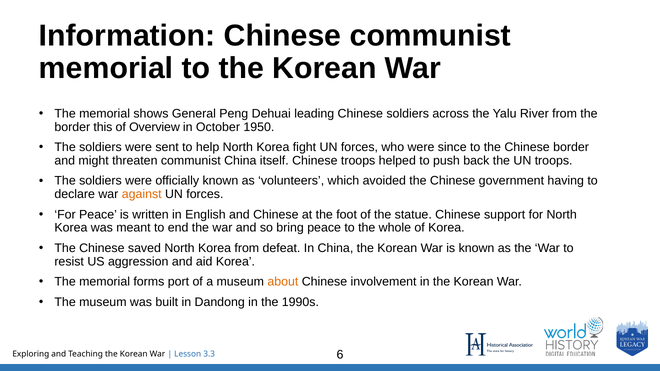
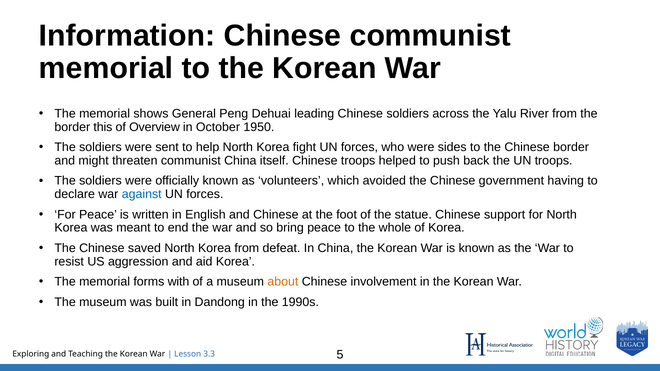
since: since -> sides
against colour: orange -> blue
port: port -> with
6: 6 -> 5
